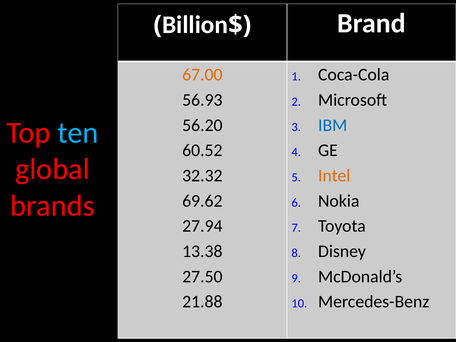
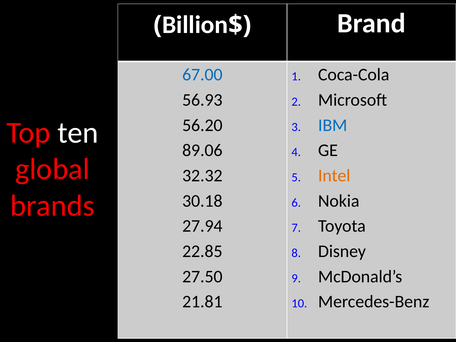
67.00 colour: orange -> blue
ten colour: light blue -> white
60.52: 60.52 -> 89.06
69.62: 69.62 -> 30.18
13.38: 13.38 -> 22.85
21.88: 21.88 -> 21.81
